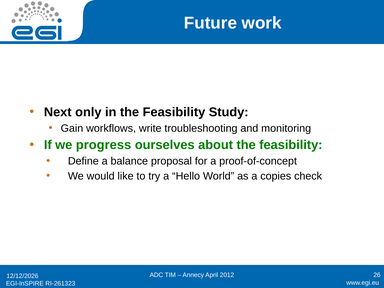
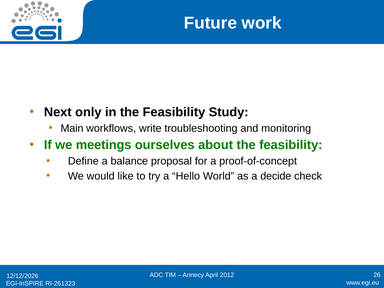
Gain: Gain -> Main
progress: progress -> meetings
copies: copies -> decide
